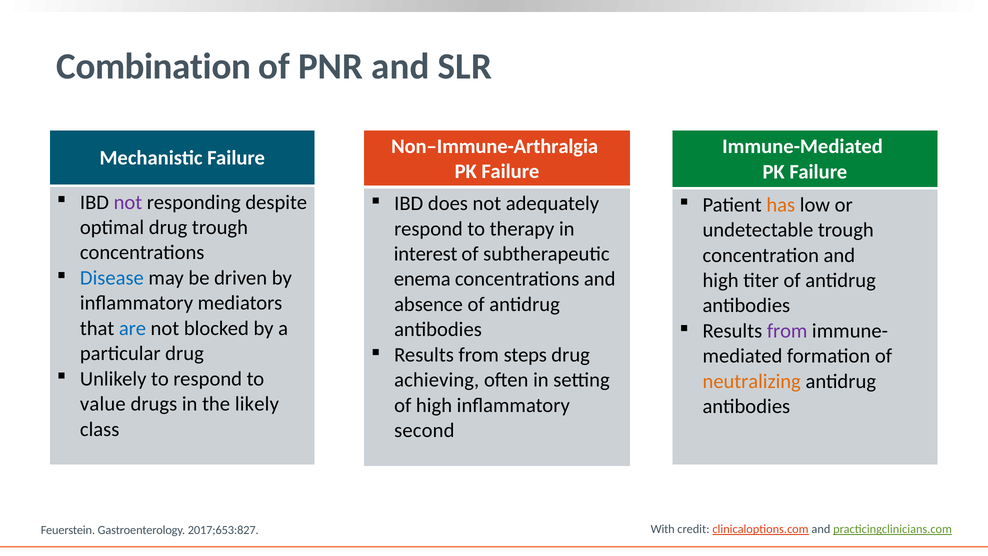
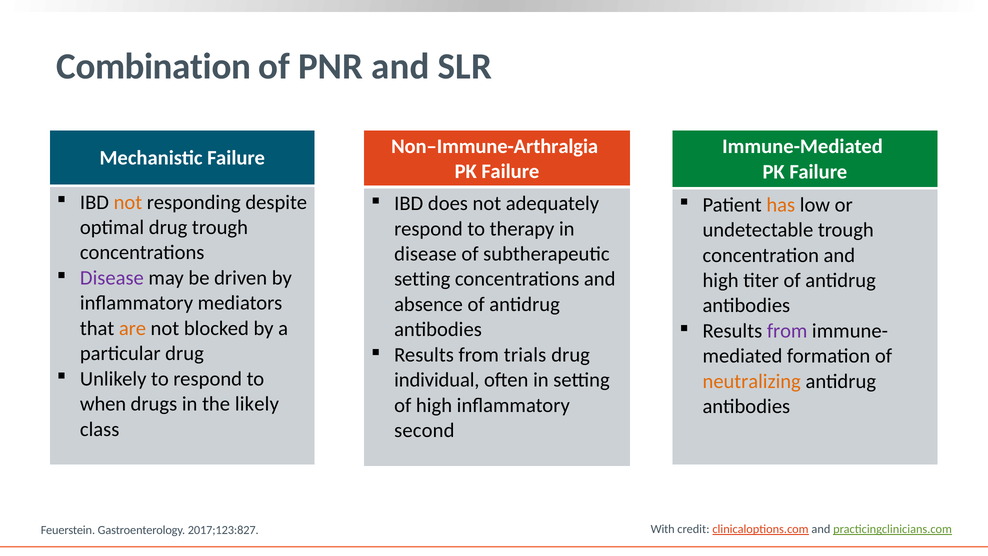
not at (128, 202) colour: purple -> orange
interest at (426, 254): interest -> disease
Disease at (112, 278) colour: blue -> purple
enema at (422, 279): enema -> setting
are colour: blue -> orange
steps: steps -> trials
achieving: achieving -> individual
value: value -> when
2017;653:827: 2017;653:827 -> 2017;123:827
